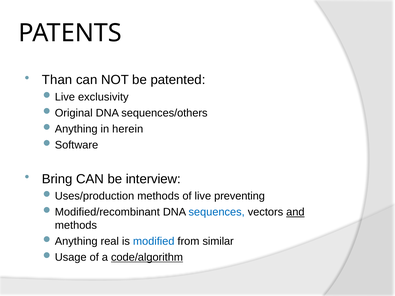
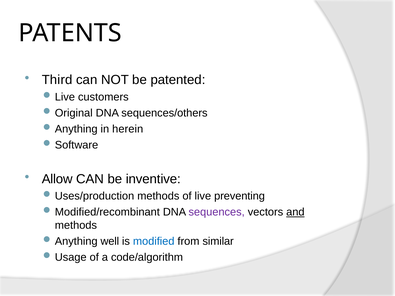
Than: Than -> Third
exclusivity: exclusivity -> customers
Bring: Bring -> Allow
interview: interview -> inventive
sequences colour: blue -> purple
real: real -> well
code/algorithm underline: present -> none
